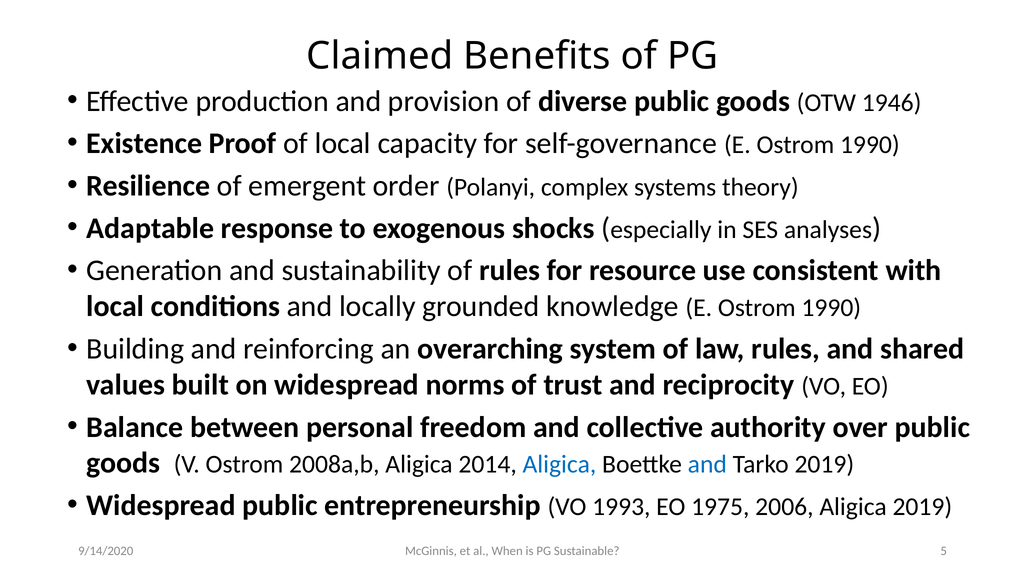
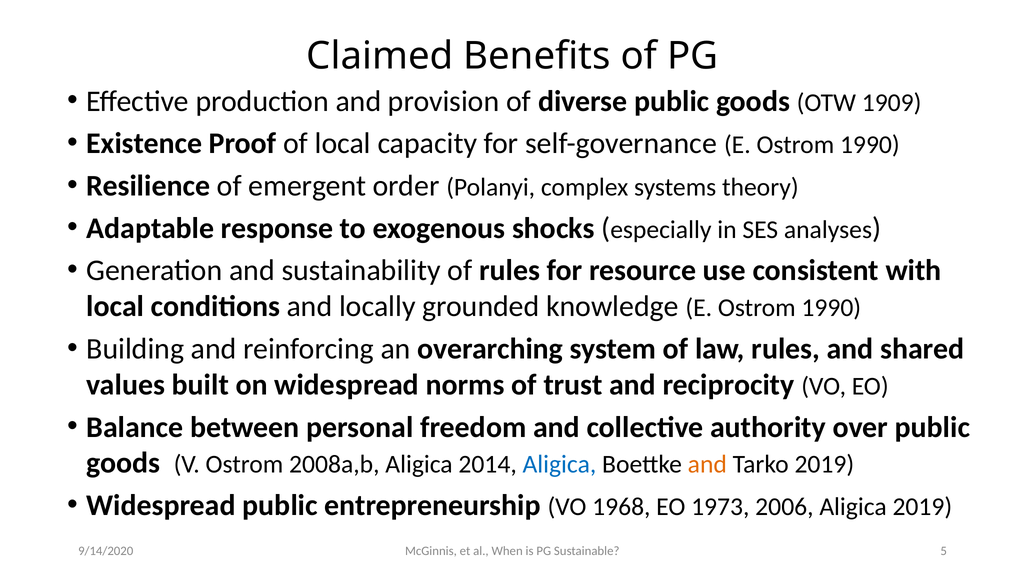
1946: 1946 -> 1909
and at (707, 464) colour: blue -> orange
1993: 1993 -> 1968
1975: 1975 -> 1973
